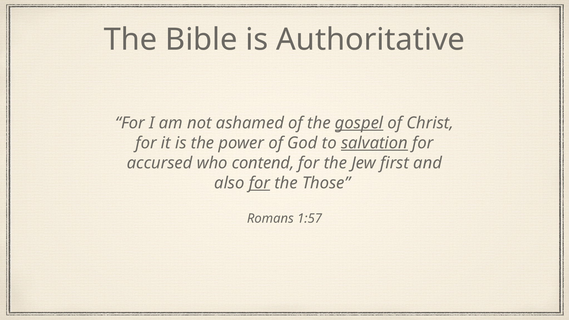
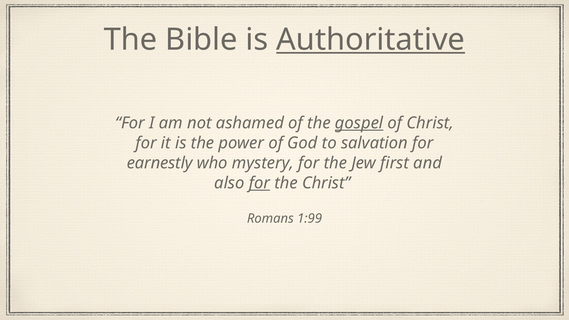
Authoritative underline: none -> present
salvation underline: present -> none
accursed: accursed -> earnestly
contend: contend -> mystery
the Those: Those -> Christ
1:57: 1:57 -> 1:99
